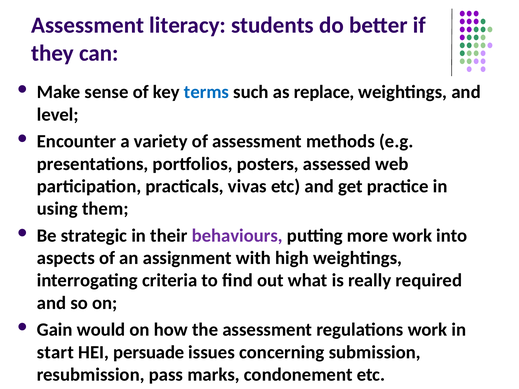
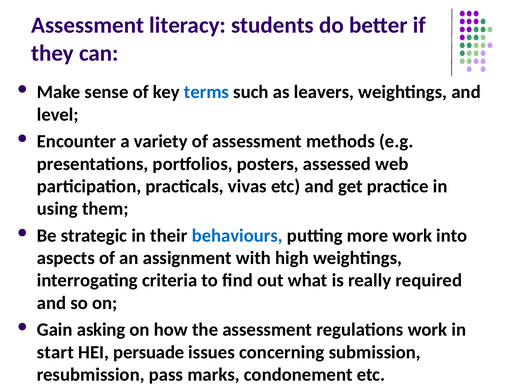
replace: replace -> leavers
behaviours colour: purple -> blue
would: would -> asking
